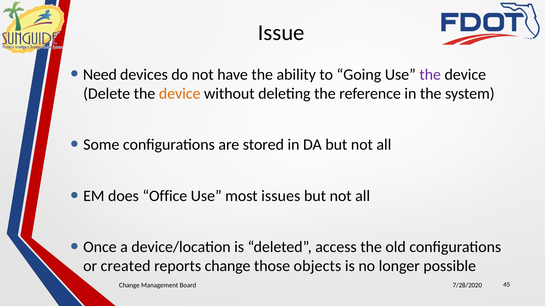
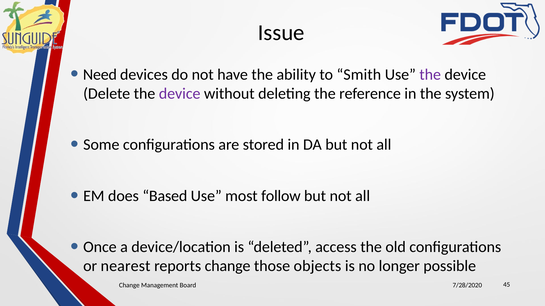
Going: Going -> Smith
device at (180, 94) colour: orange -> purple
Office: Office -> Based
issues: issues -> follow
created: created -> nearest
